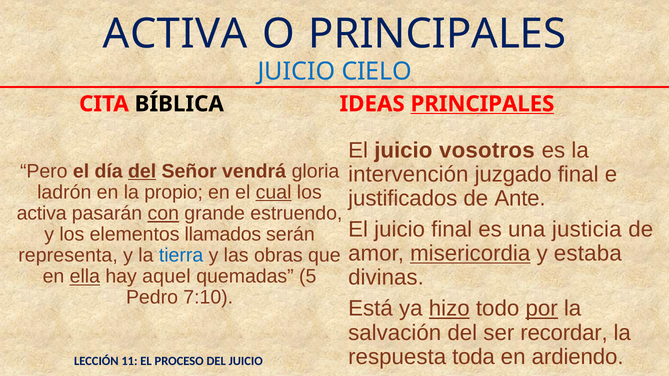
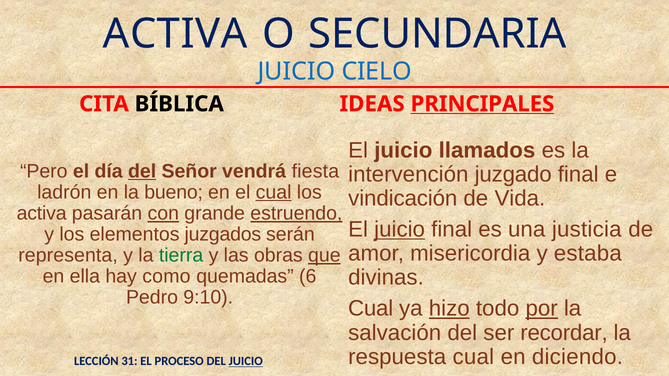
O PRINCIPALES: PRINCIPALES -> SECUNDARIA
vosotros: vosotros -> llamados
gloria: gloria -> fiesta
propio: propio -> bueno
justificados: justificados -> vindicación
Ante: Ante -> Vida
estruendo underline: none -> present
juicio at (400, 230) underline: none -> present
llamados: llamados -> juzgados
misericordia underline: present -> none
tierra colour: blue -> green
que underline: none -> present
ella underline: present -> none
aquel: aquel -> como
5: 5 -> 6
7:10: 7:10 -> 9:10
Está at (371, 309): Está -> Cual
respuesta toda: toda -> cual
ardiendo: ardiendo -> diciendo
11: 11 -> 31
JUICIO at (246, 362) underline: none -> present
